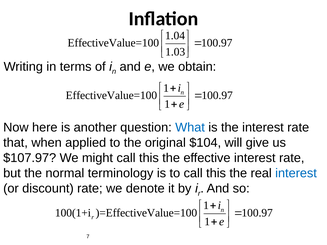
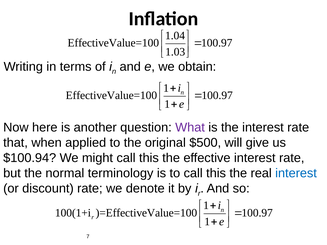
What colour: blue -> purple
$104: $104 -> $500
$107.97: $107.97 -> $100.94
